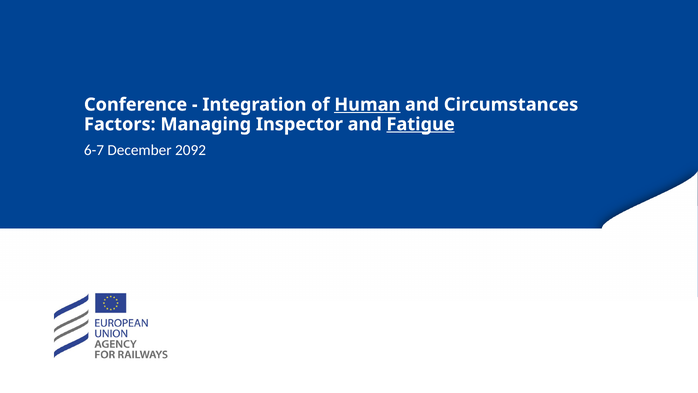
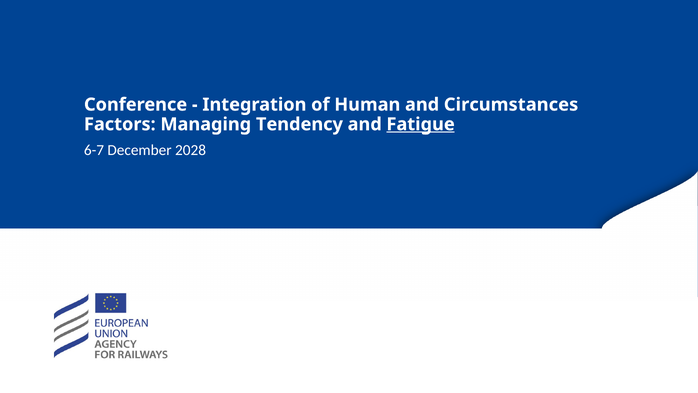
Human underline: present -> none
Inspector: Inspector -> Tendency
2092: 2092 -> 2028
